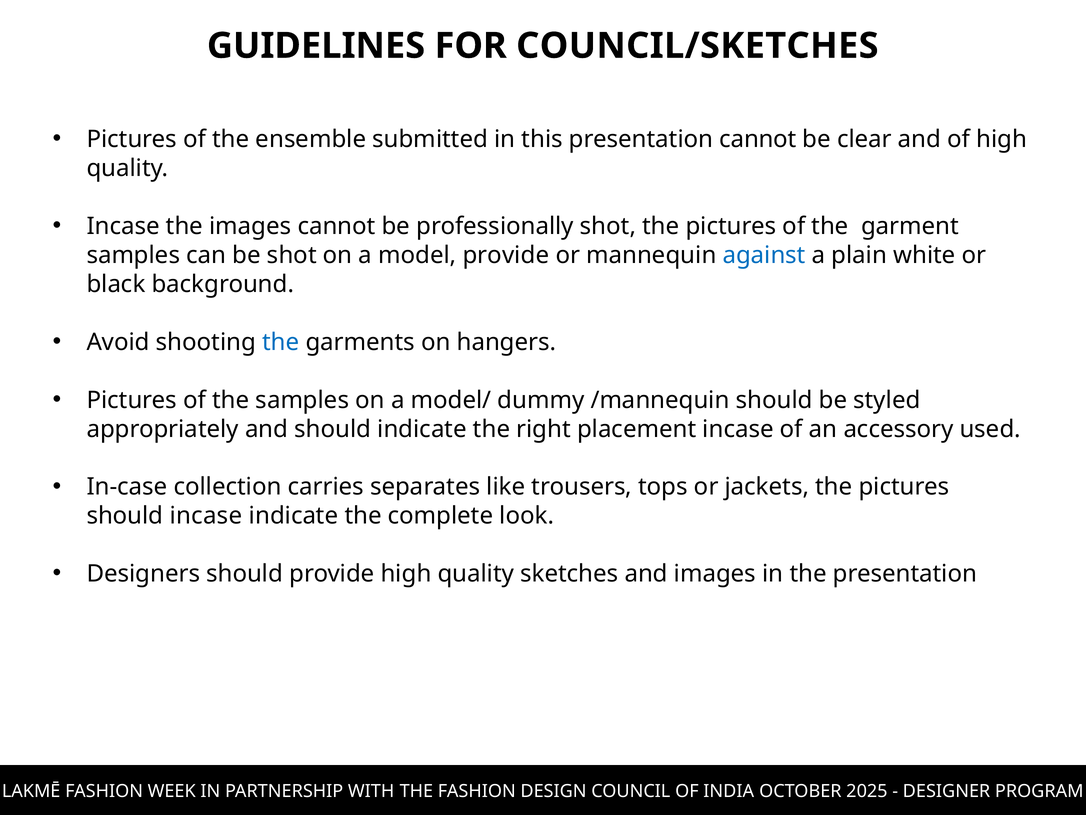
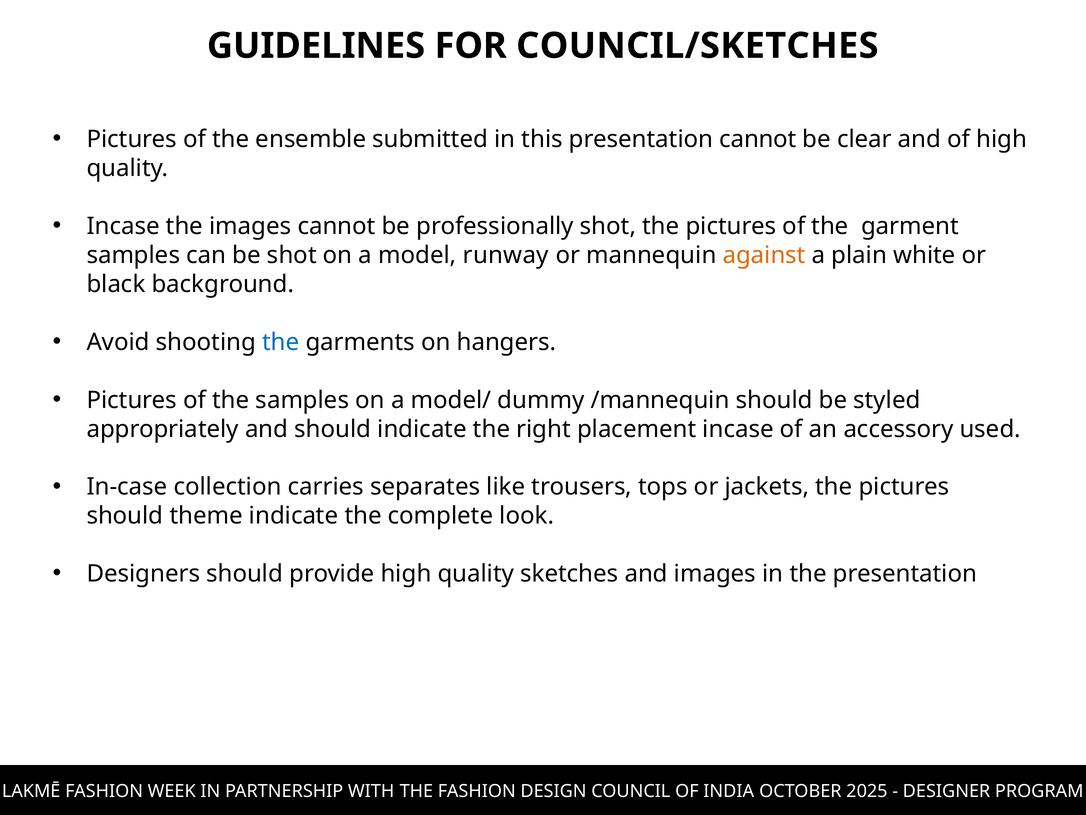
model provide: provide -> runway
against colour: blue -> orange
should incase: incase -> theme
